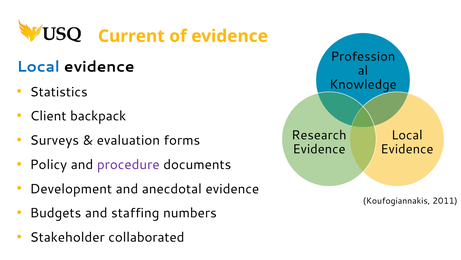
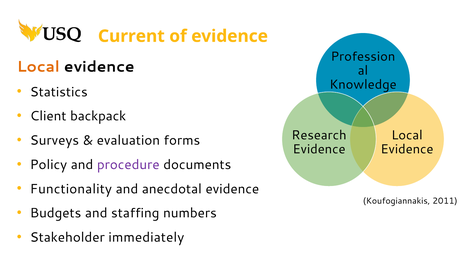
Local at (38, 67) colour: blue -> orange
Development: Development -> Functionality
collaborated: collaborated -> immediately
